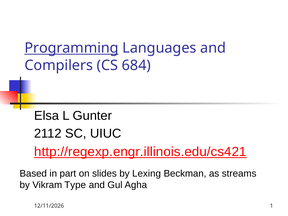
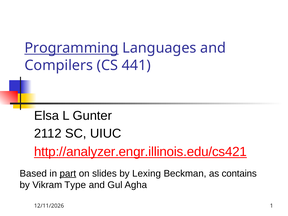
684: 684 -> 441
http://regexp.engr.illinois.edu/cs421: http://regexp.engr.illinois.edu/cs421 -> http://analyzer.engr.illinois.edu/cs421
part underline: none -> present
streams: streams -> contains
